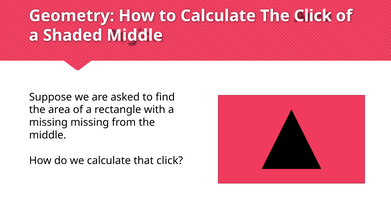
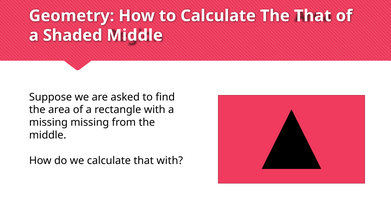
The Click: Click -> That
that click: click -> with
